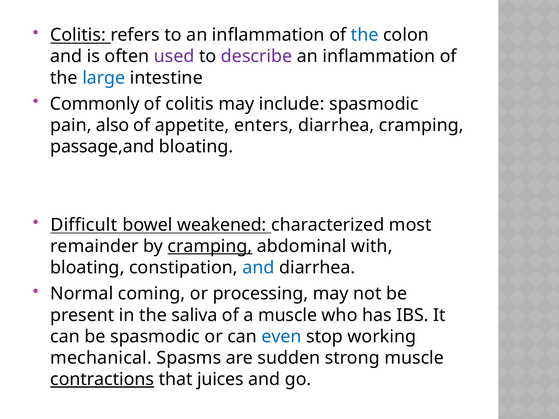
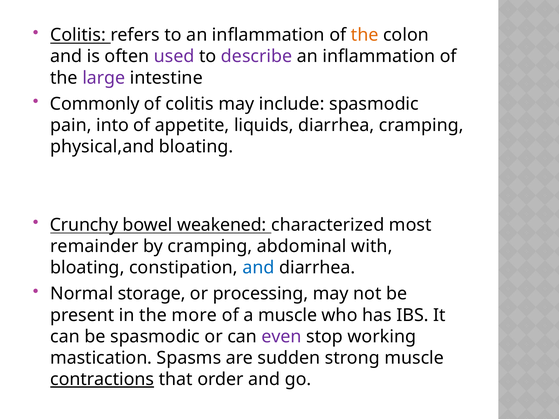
the at (365, 35) colour: blue -> orange
large colour: blue -> purple
also: also -> into
enters: enters -> liquids
passage,and: passage,and -> physical,and
Difficult: Difficult -> Crunchy
cramping at (210, 246) underline: present -> none
coming: coming -> storage
saliva: saliva -> more
even colour: blue -> purple
mechanical: mechanical -> mastication
juices: juices -> order
